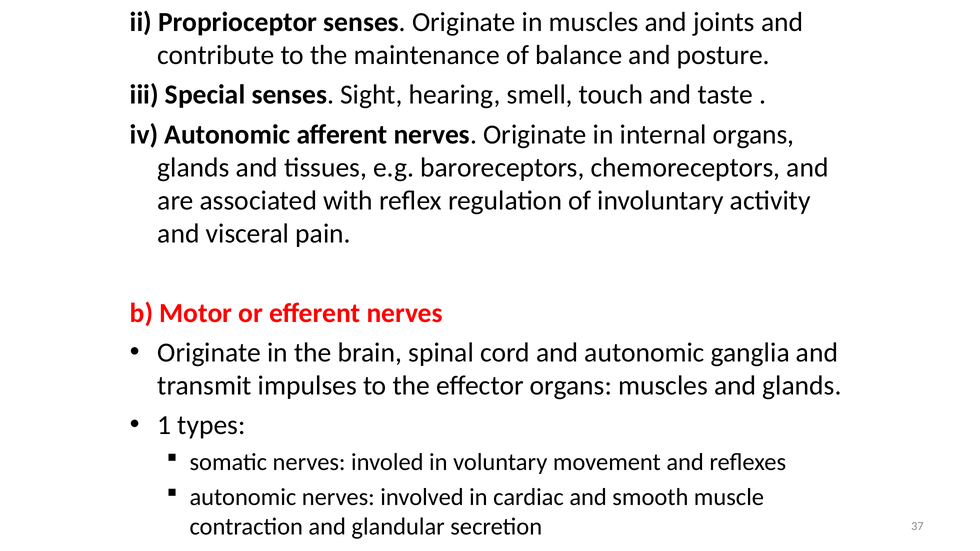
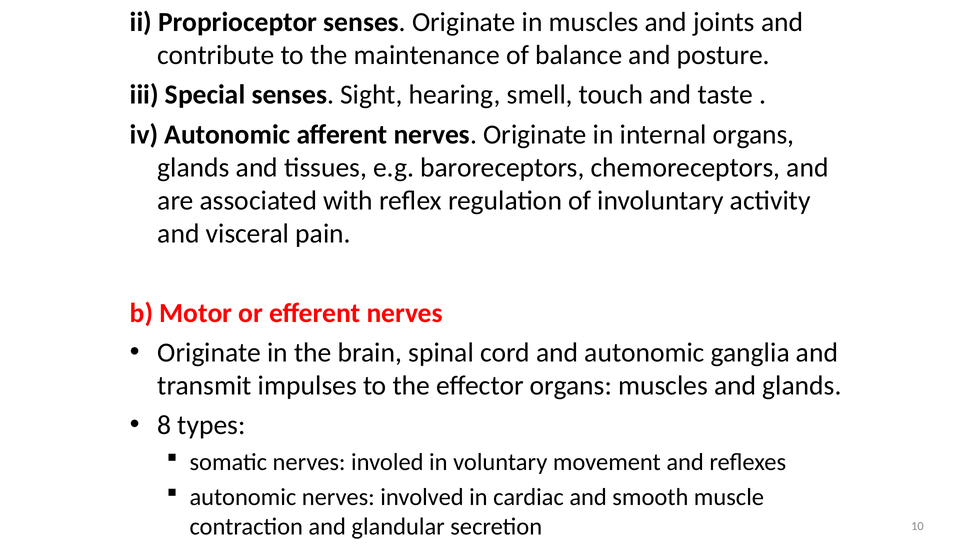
1: 1 -> 8
37: 37 -> 10
